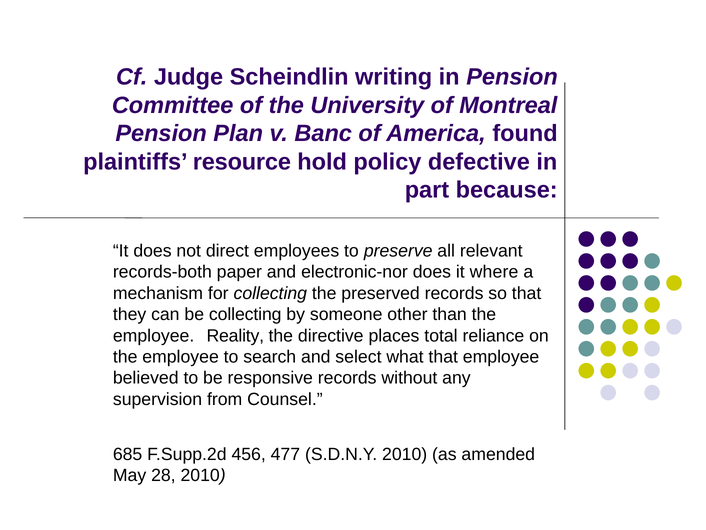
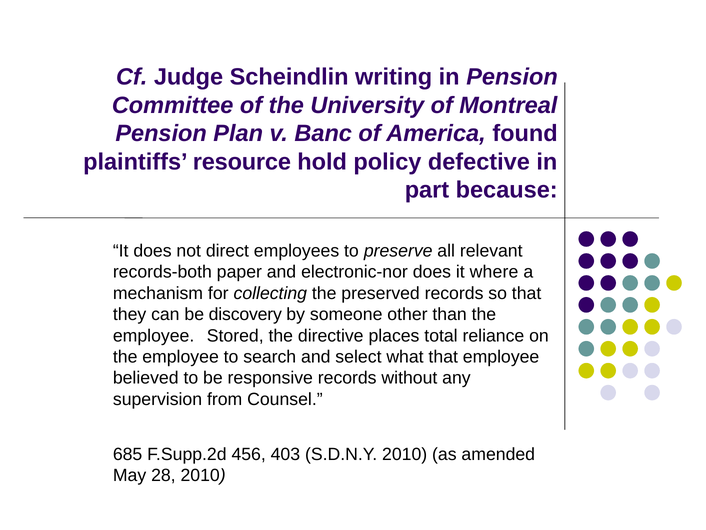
be collecting: collecting -> discovery
Reality: Reality -> Stored
477: 477 -> 403
